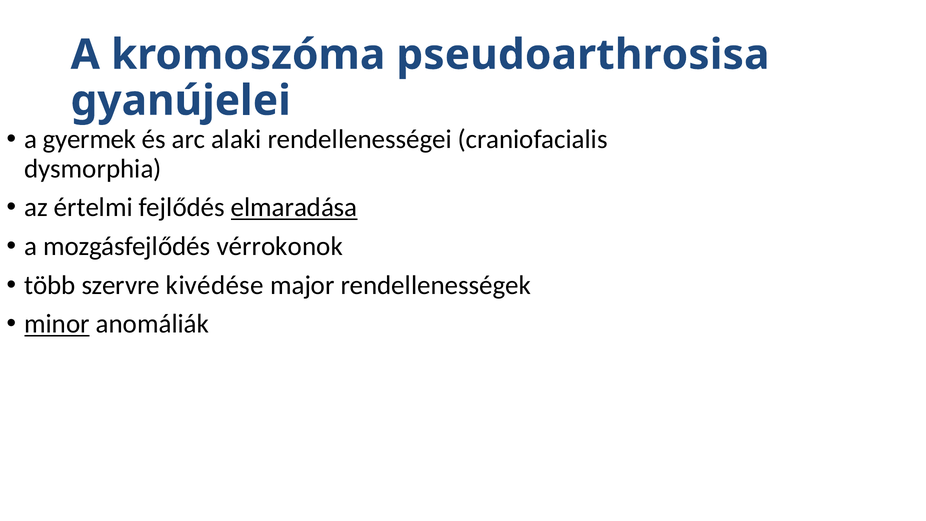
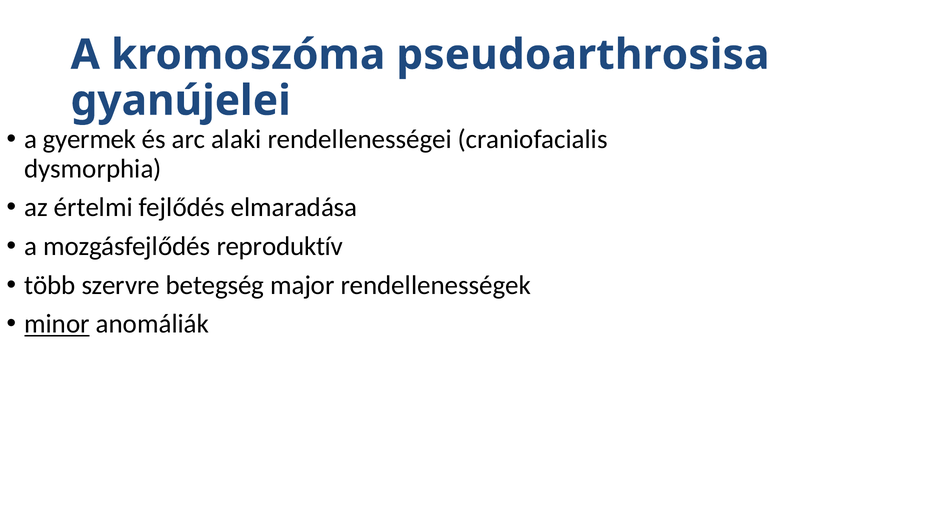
elmaradása underline: present -> none
vérrokonok: vérrokonok -> reproduktív
kivédése: kivédése -> betegség
